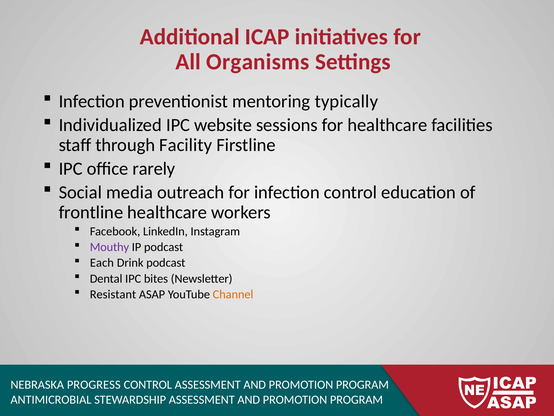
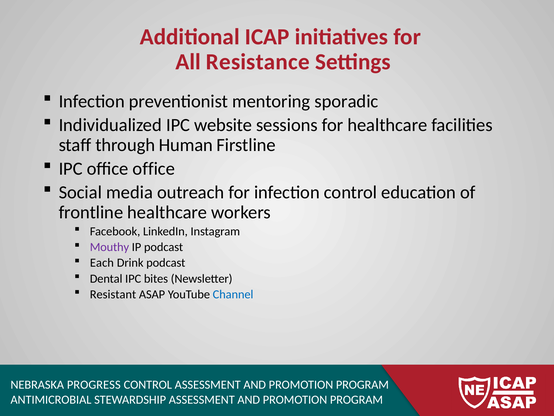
Organisms: Organisms -> Resistance
typically: typically -> sporadic
Facility: Facility -> Human
office rarely: rarely -> office
Channel colour: orange -> blue
